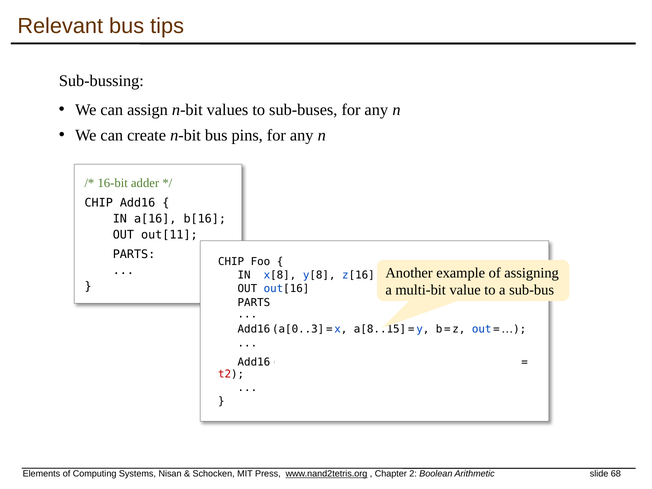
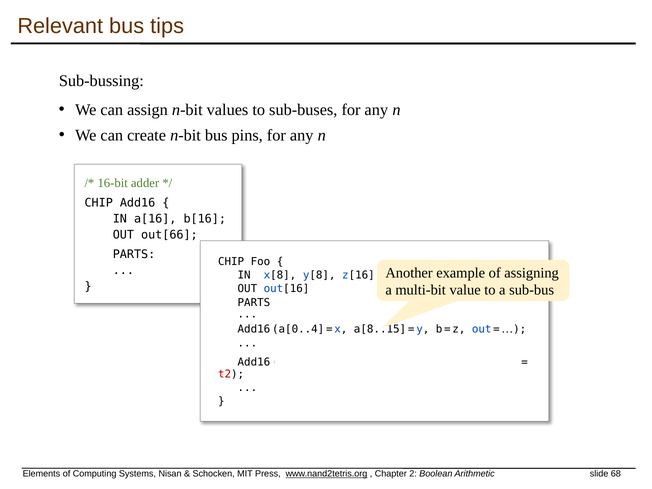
out[11: out[11 -> out[66
a[0..3: a[0..3 -> a[0..4
